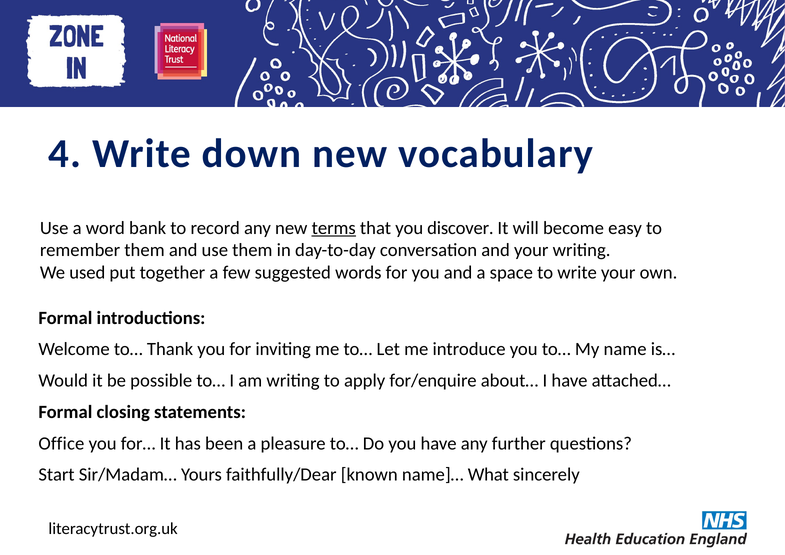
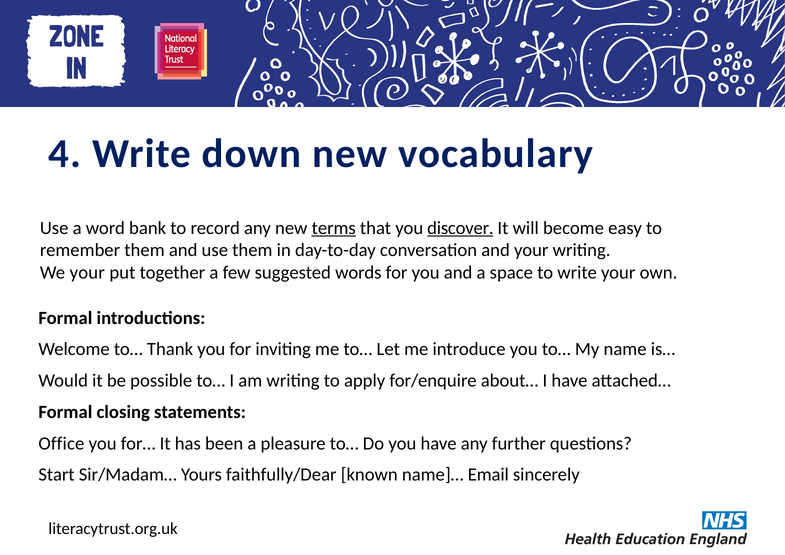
discover underline: none -> present
We used: used -> your
What: What -> Email
